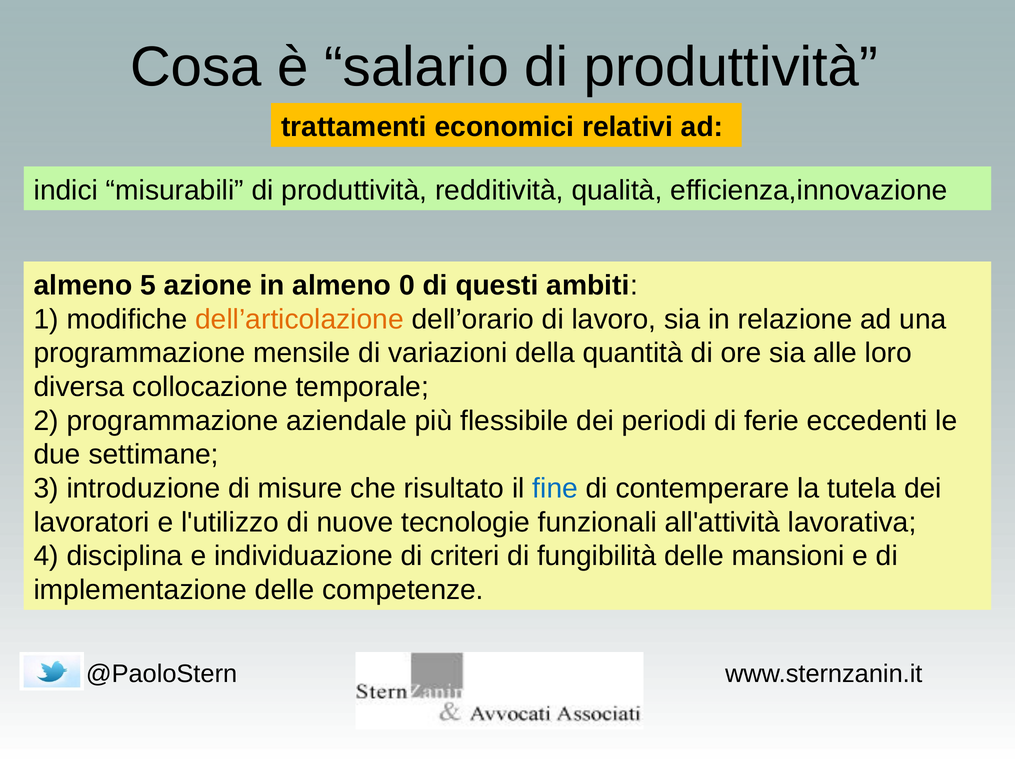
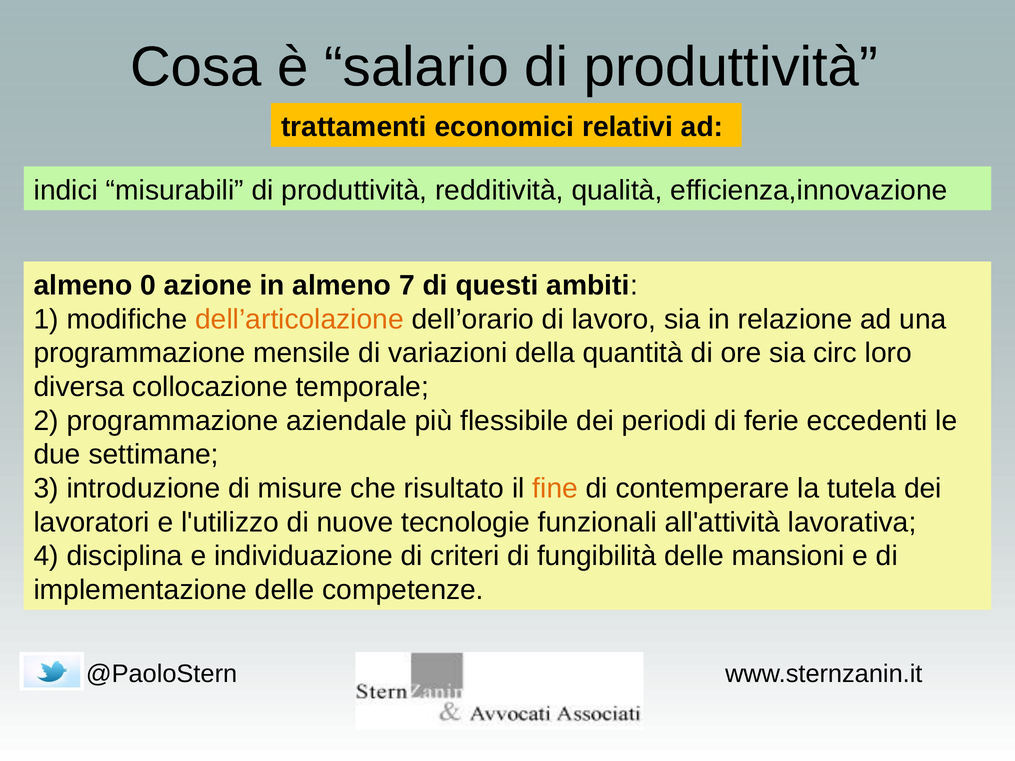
5: 5 -> 0
0: 0 -> 7
alle: alle -> circ
fine colour: blue -> orange
